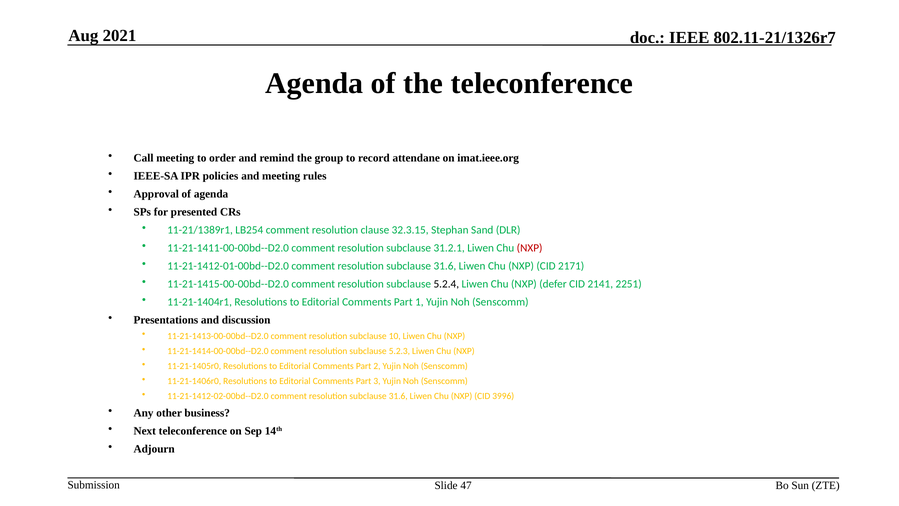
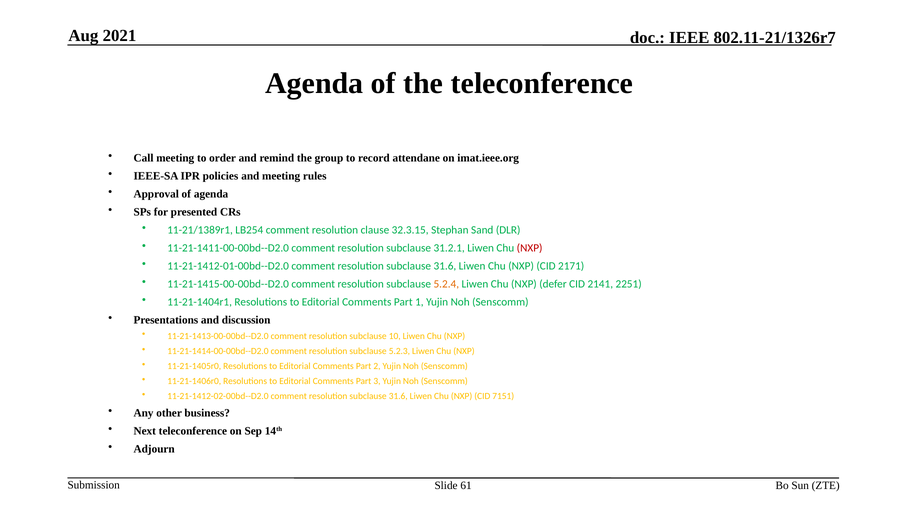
5.2.4 colour: black -> orange
3996: 3996 -> 7151
47: 47 -> 61
